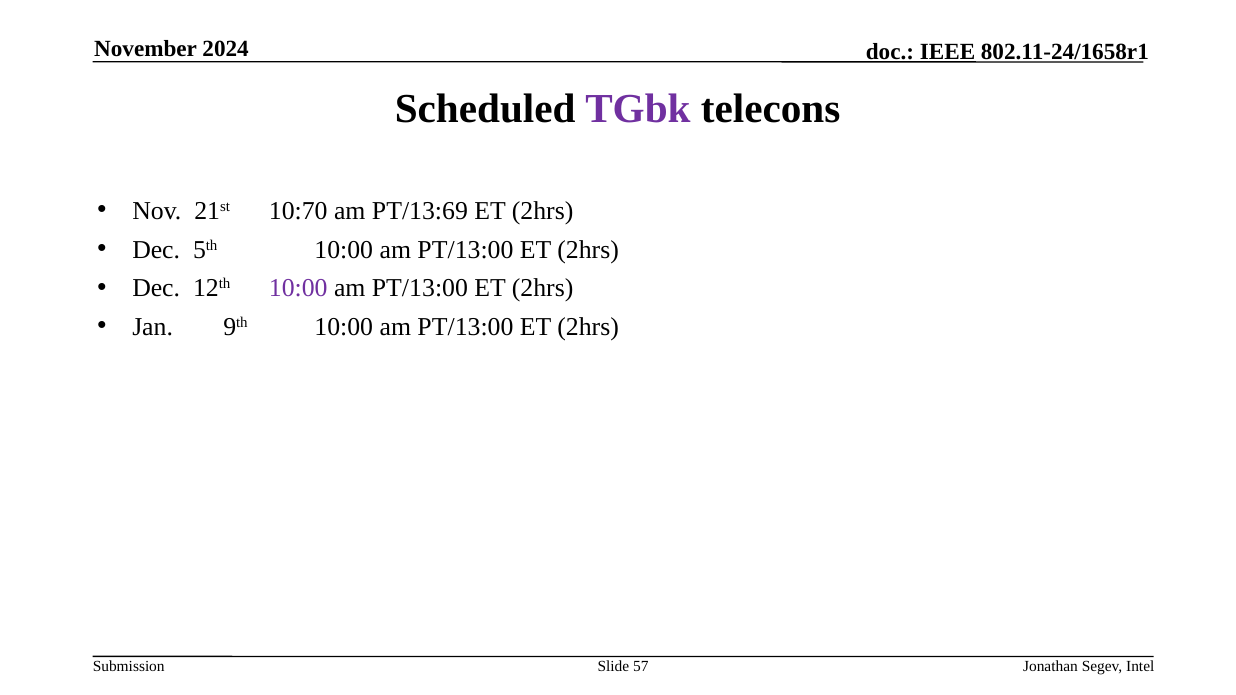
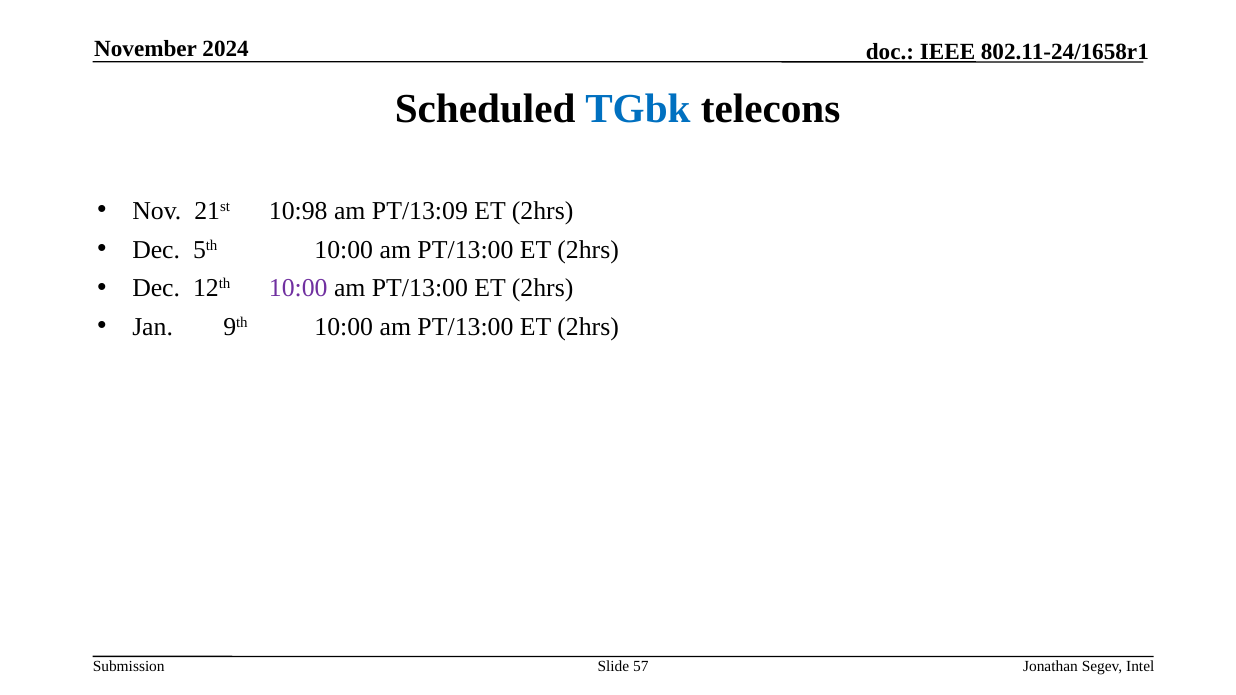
TGbk colour: purple -> blue
10:70: 10:70 -> 10:98
PT/13:69: PT/13:69 -> PT/13:09
